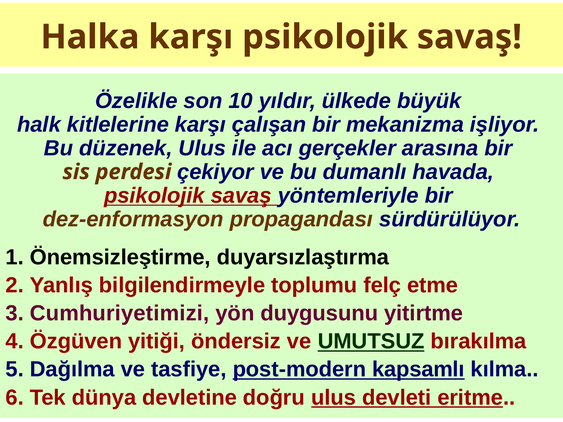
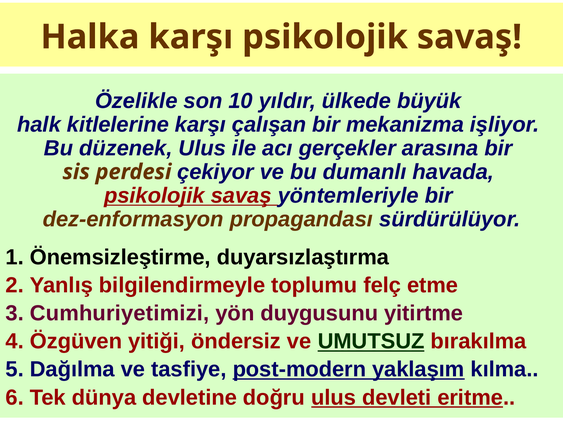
kapsamlı: kapsamlı -> yaklaşım
